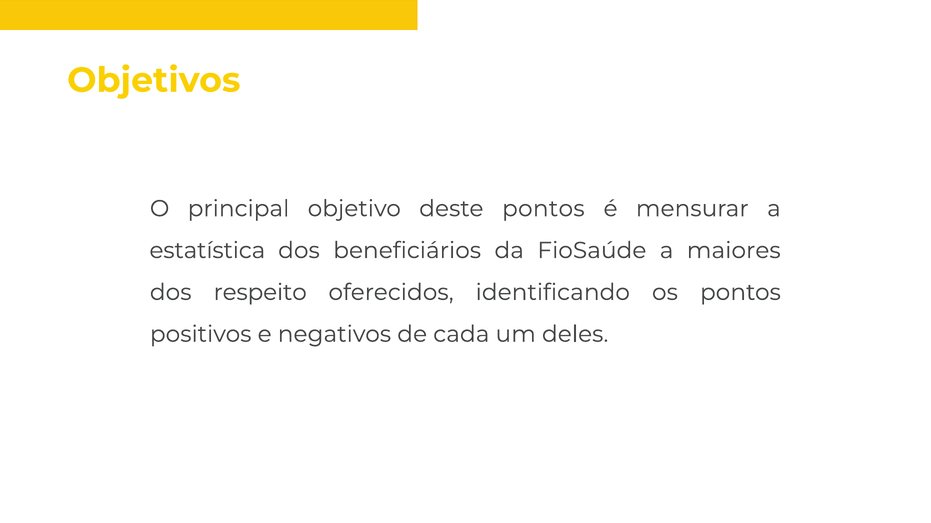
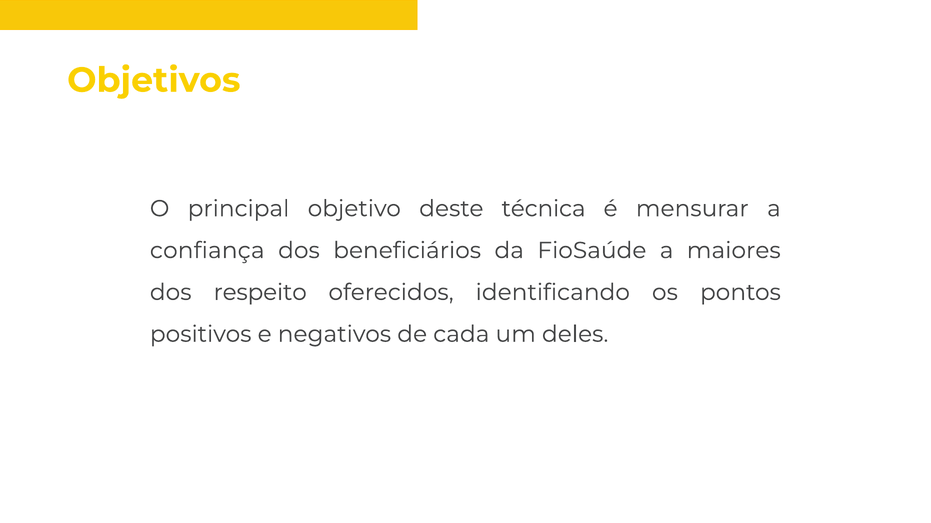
deste pontos: pontos -> técnica
estatística: estatística -> confiança
